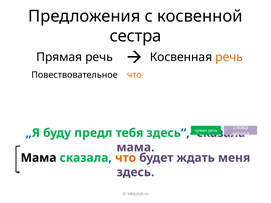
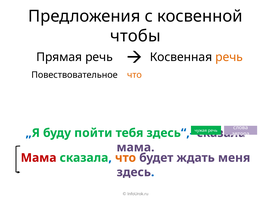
сестра: сестра -> чтобы
предл: предл -> пойти
Мама at (39, 158) colour: black -> red
